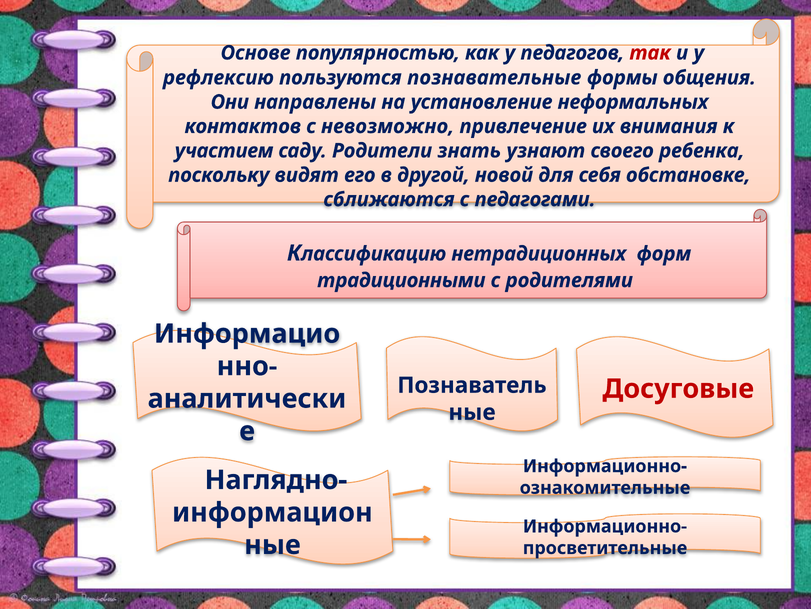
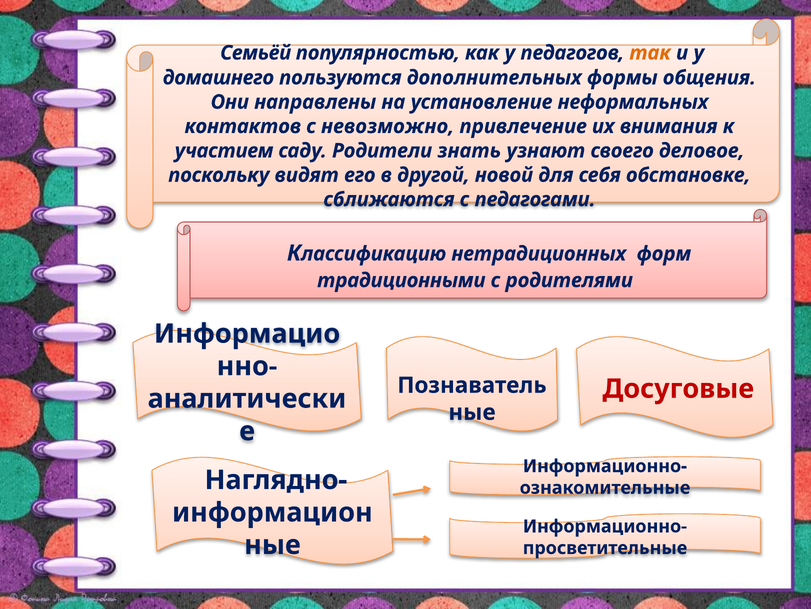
Основе: Основе -> Семьёй
так colour: red -> orange
рефлексию: рефлексию -> домашнего
познавательные: познавательные -> дополнительных
ребенка: ребенка -> деловое
